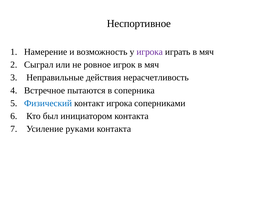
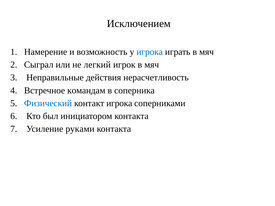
Неспортивное: Неспортивное -> Исключением
игрока at (150, 52) colour: purple -> blue
ровное: ровное -> легкий
пытаются: пытаются -> командам
